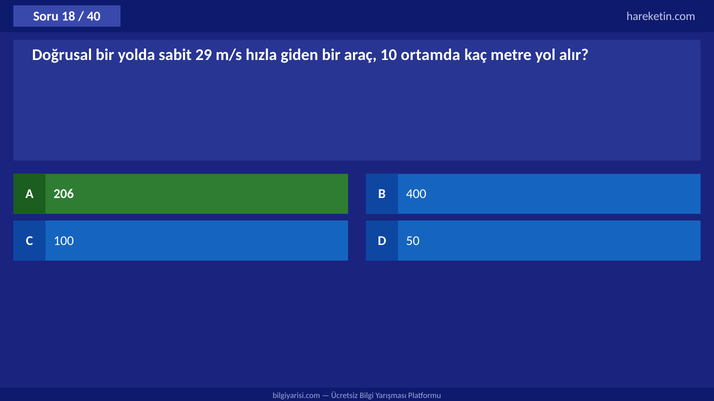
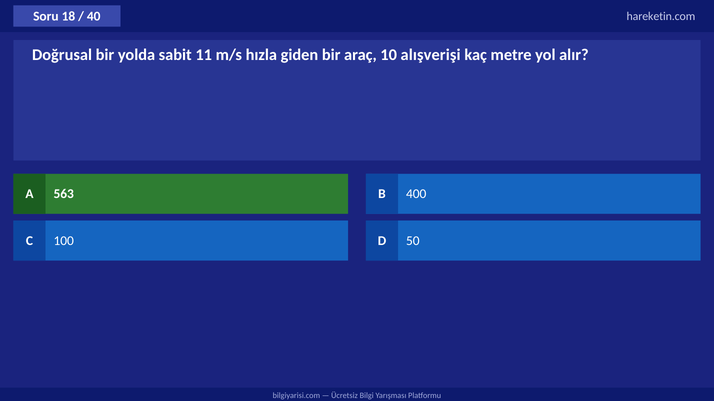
29: 29 -> 11
ortamda: ortamda -> alışverişi
206: 206 -> 563
